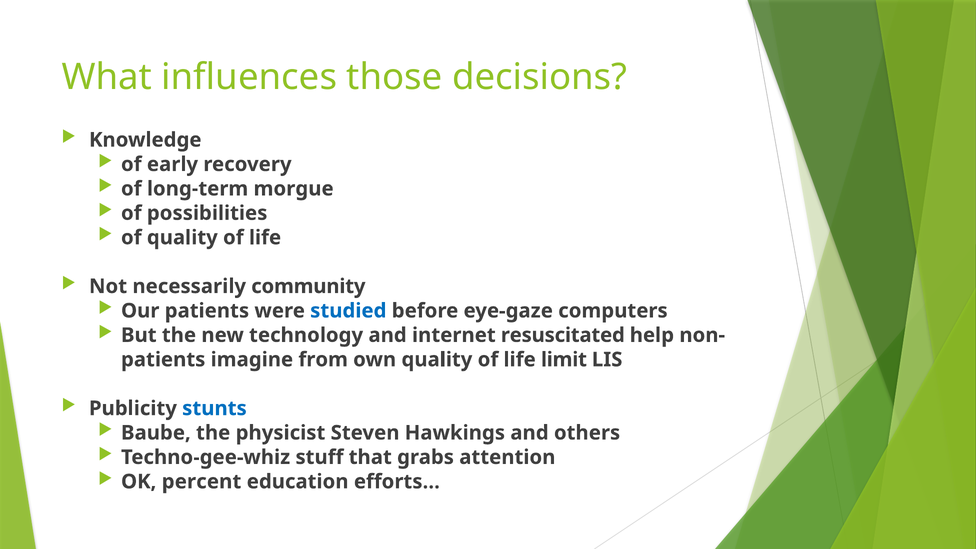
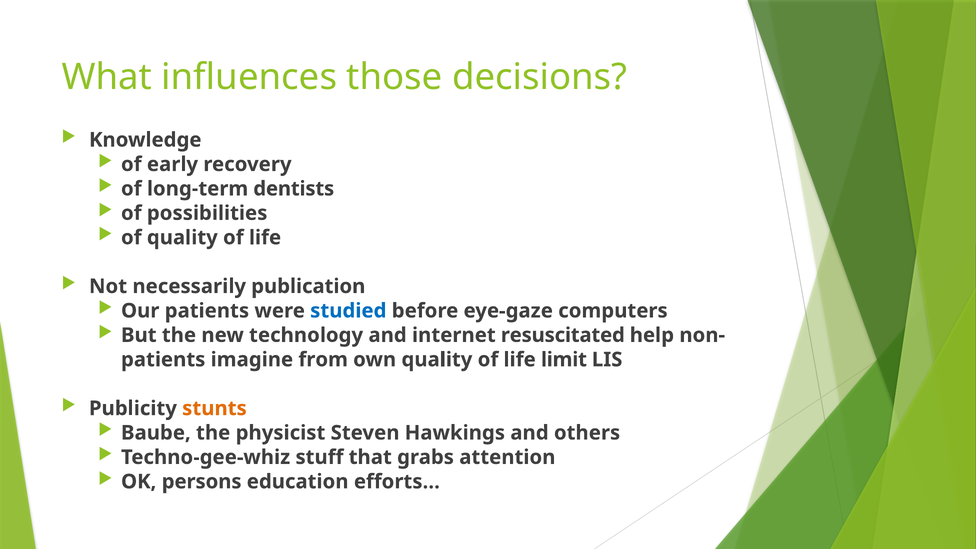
morgue: morgue -> dentists
community: community -> publication
stunts colour: blue -> orange
percent: percent -> persons
